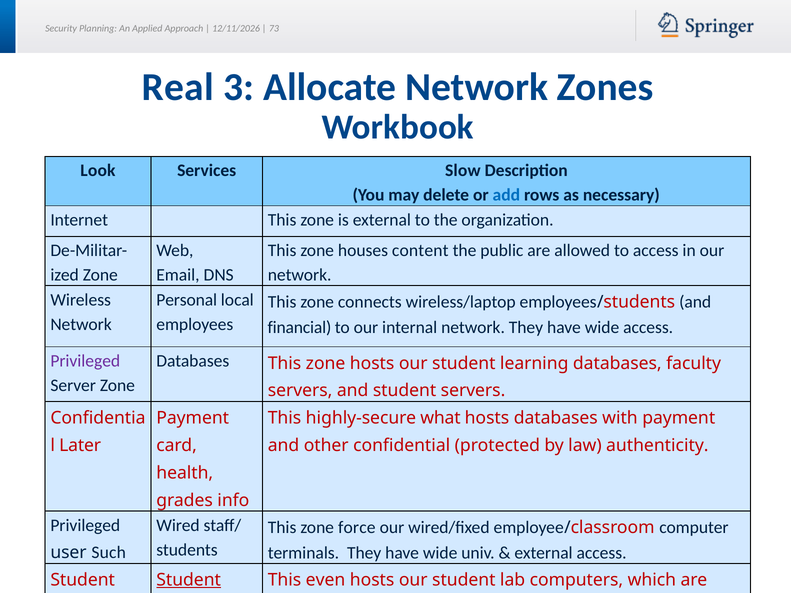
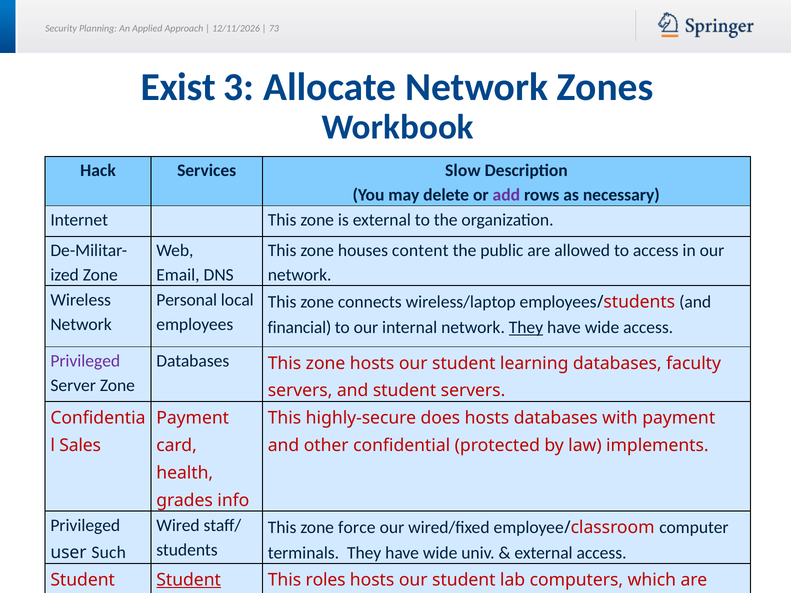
Real: Real -> Exist
Look: Look -> Hack
add colour: blue -> purple
They at (526, 327) underline: none -> present
what: what -> does
Later: Later -> Sales
authenticity: authenticity -> implements
even: even -> roles
